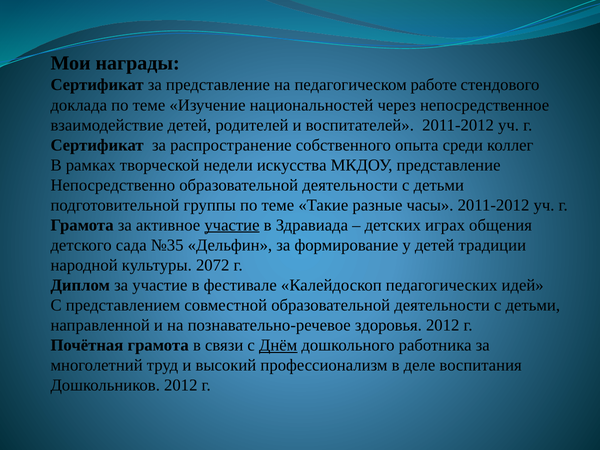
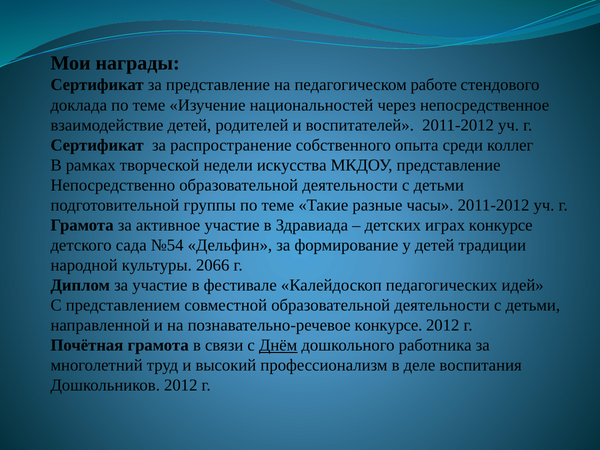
участие at (232, 225) underline: present -> none
играх общения: общения -> конкурсе
№35: №35 -> №54
2072: 2072 -> 2066
познавательно-речевое здоровья: здоровья -> конкурсе
